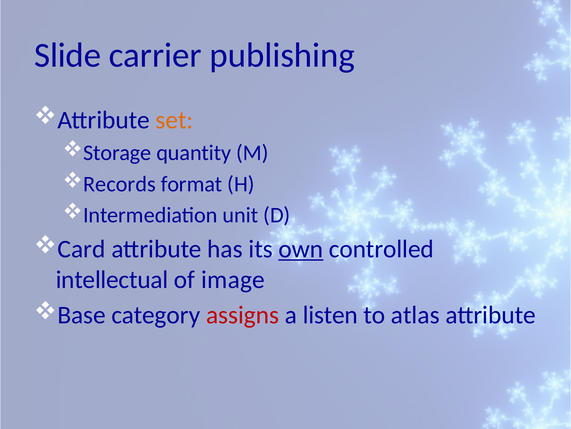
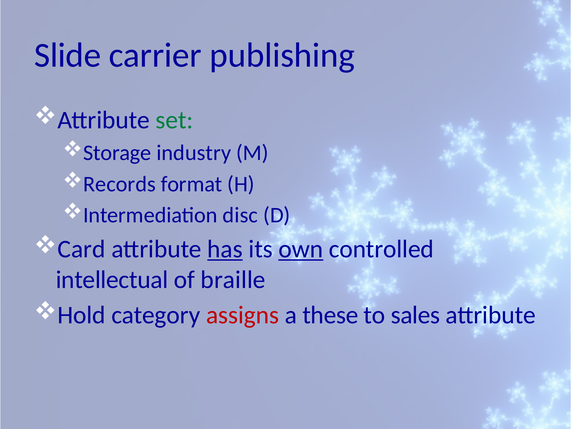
set colour: orange -> green
quantity: quantity -> industry
unit: unit -> disc
has underline: none -> present
image: image -> braille
Base: Base -> Hold
listen: listen -> these
atlas: atlas -> sales
